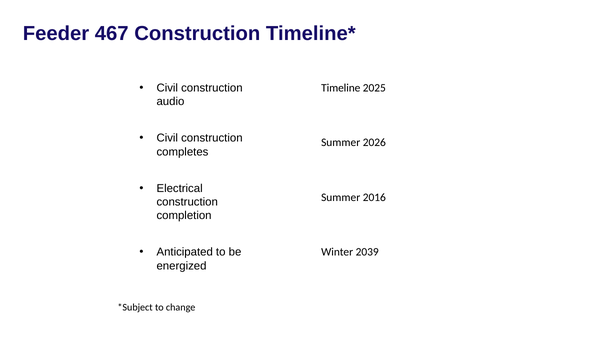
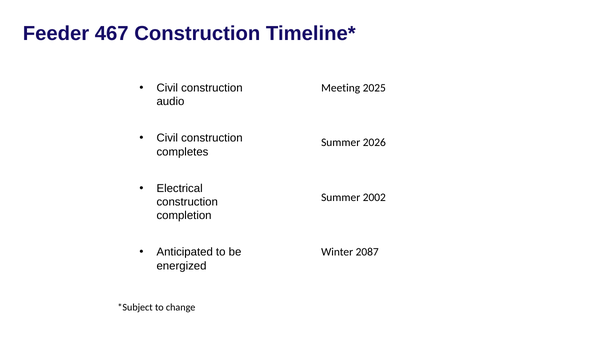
Timeline: Timeline -> Meeting
2016: 2016 -> 2002
2039: 2039 -> 2087
